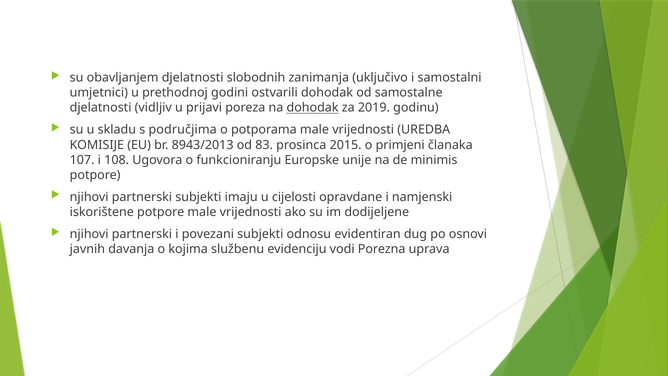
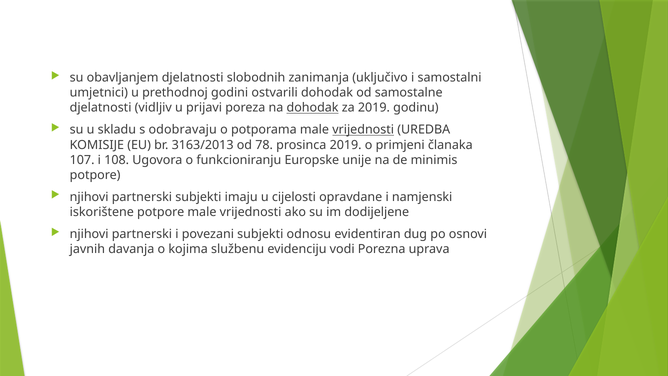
područjima: područjima -> odobravaju
vrijednosti at (363, 130) underline: none -> present
8943/2013: 8943/2013 -> 3163/2013
83: 83 -> 78
prosinca 2015: 2015 -> 2019
